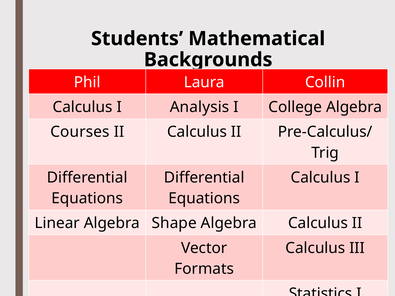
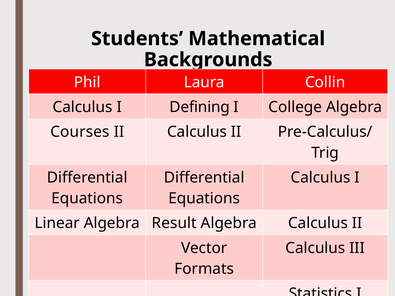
Analysis: Analysis -> Defining
Shape: Shape -> Result
